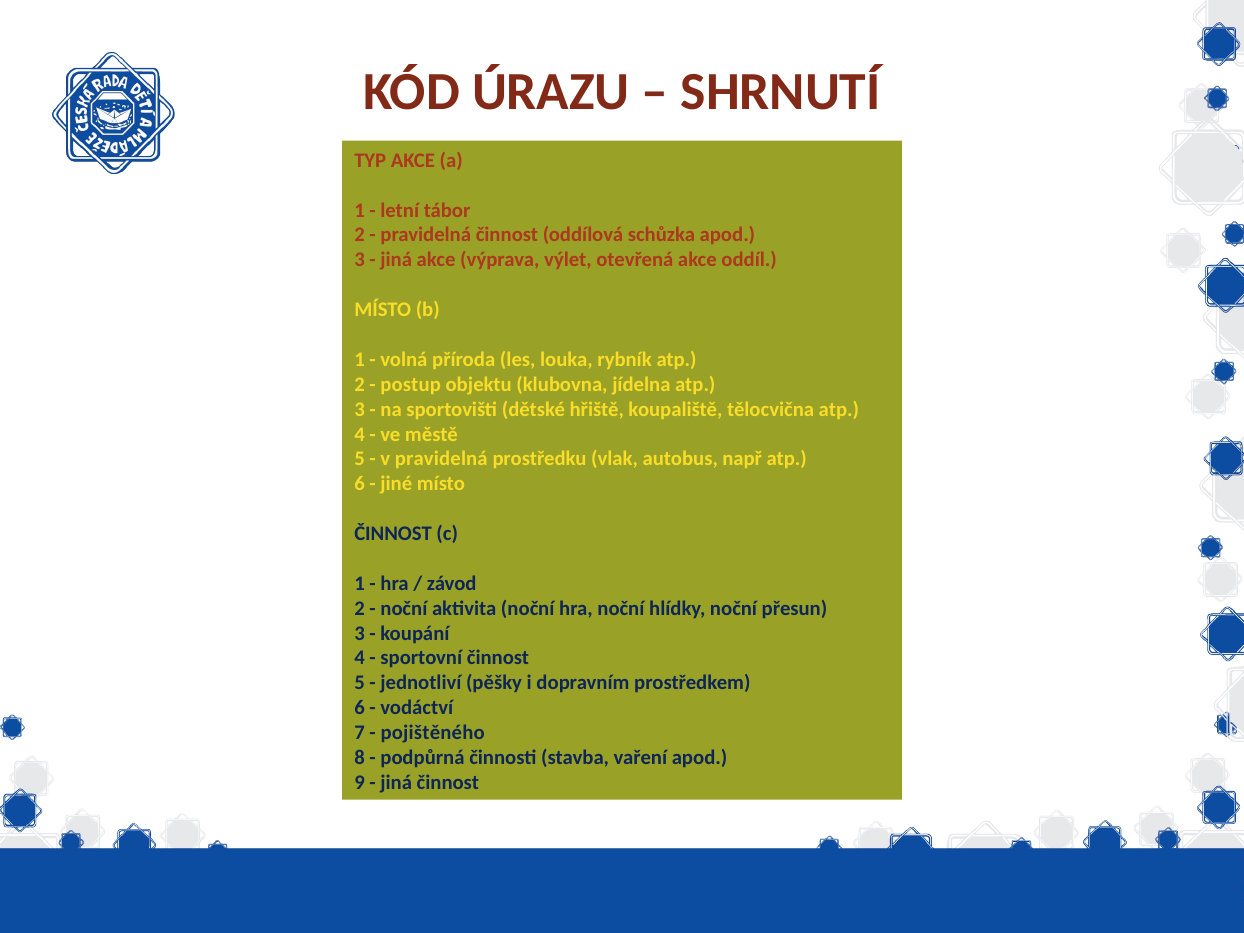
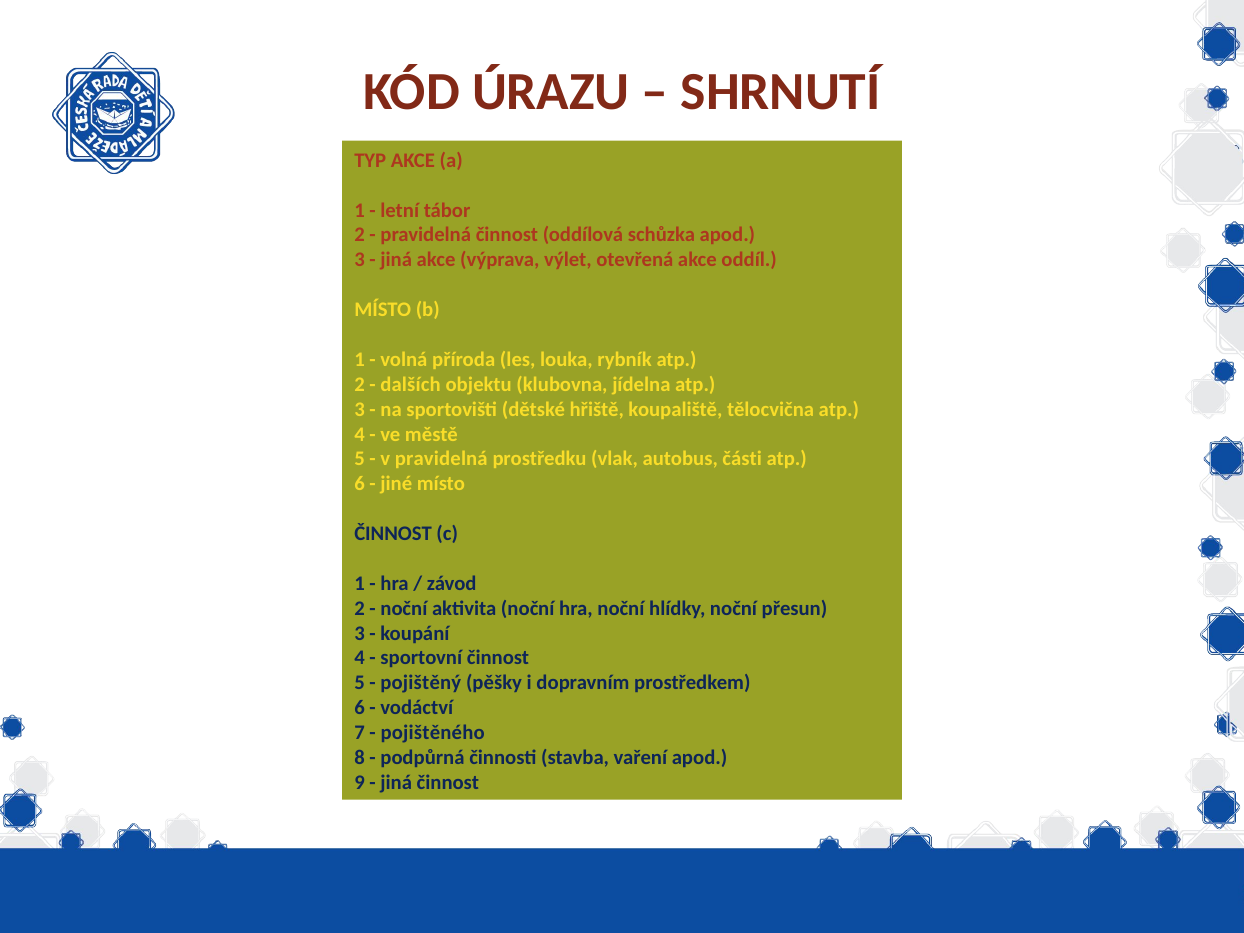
postup: postup -> dalších
např: např -> části
jednotliví: jednotliví -> pojištěný
